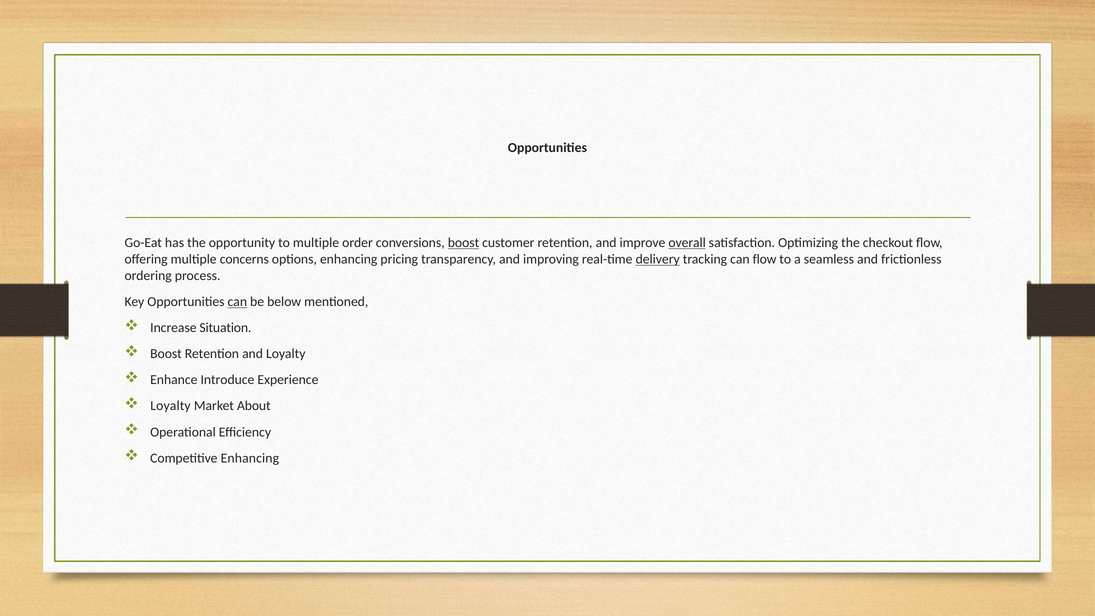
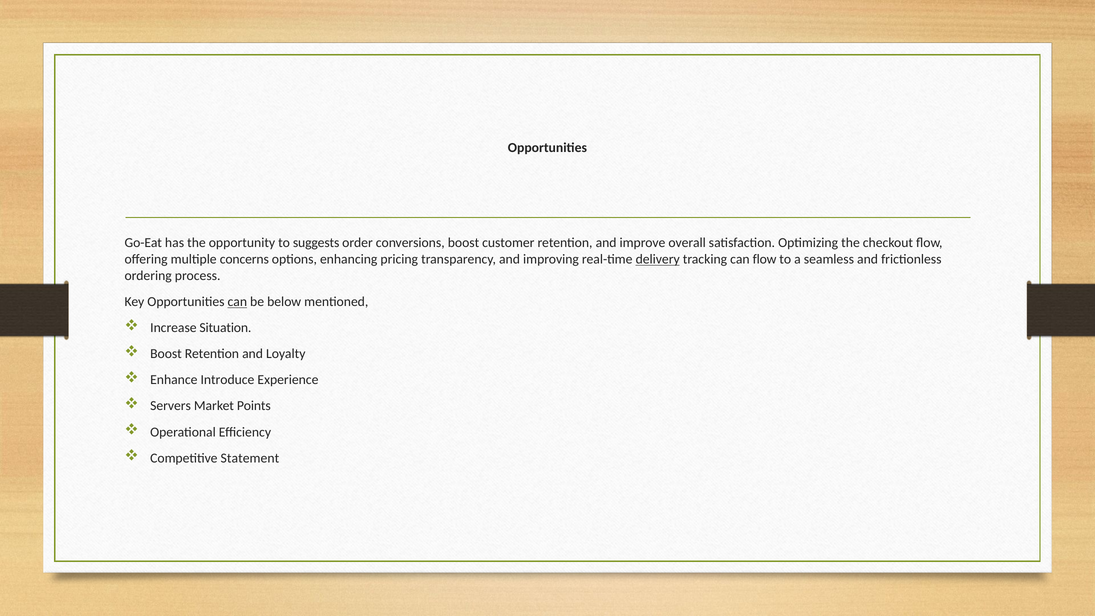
to multiple: multiple -> suggests
boost at (464, 243) underline: present -> none
overall underline: present -> none
Loyalty at (170, 406): Loyalty -> Servers
About: About -> Points
Competitive Enhancing: Enhancing -> Statement
